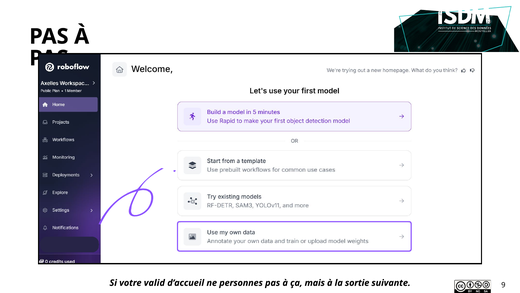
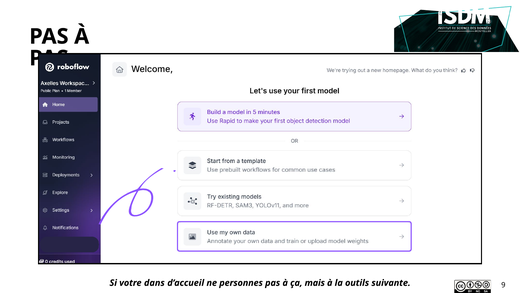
valid: valid -> dans
sortie: sortie -> outils
